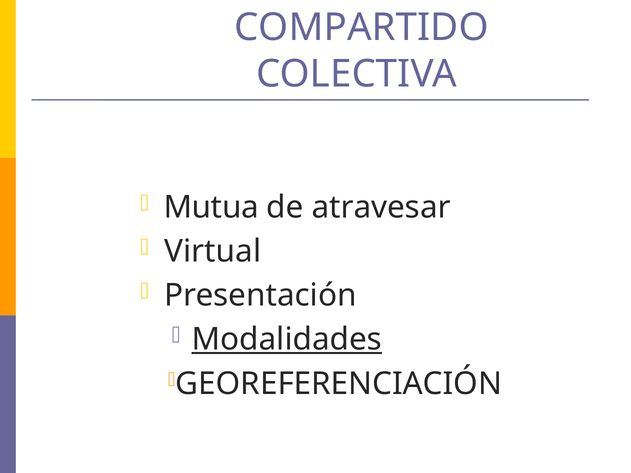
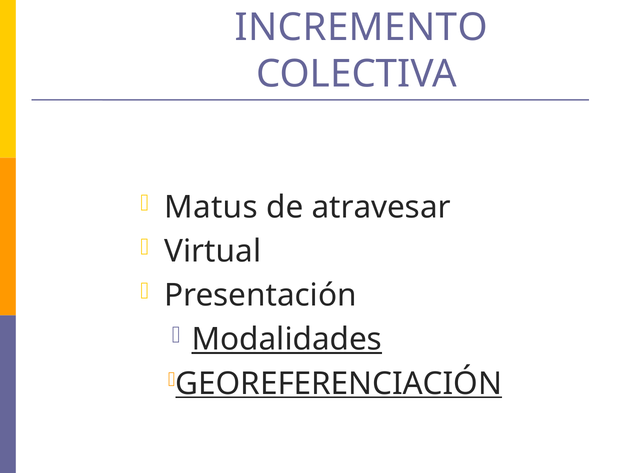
COMPARTIDO: COMPARTIDO -> INCREMENTO
Mutua: Mutua -> Matus
GEOREFERENCIACIÓN underline: none -> present
